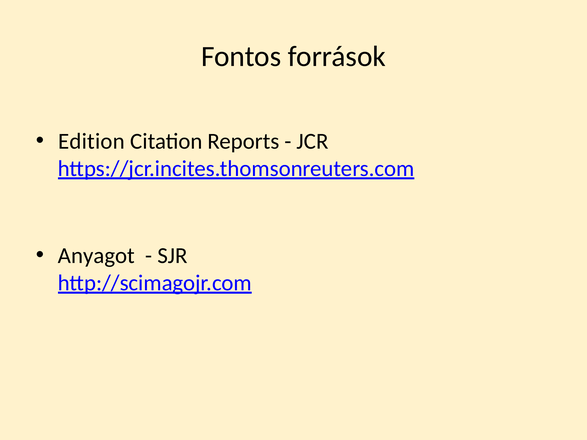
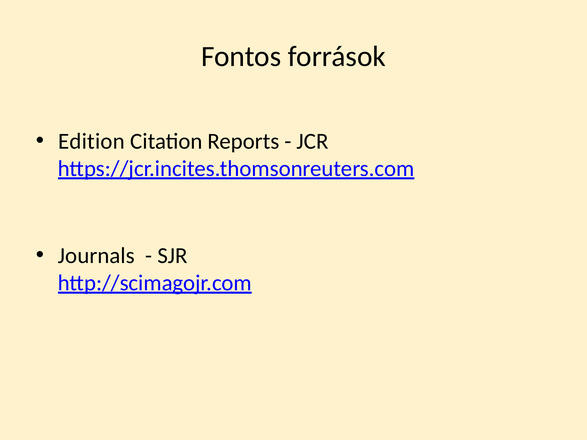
Anyagot: Anyagot -> Journals
